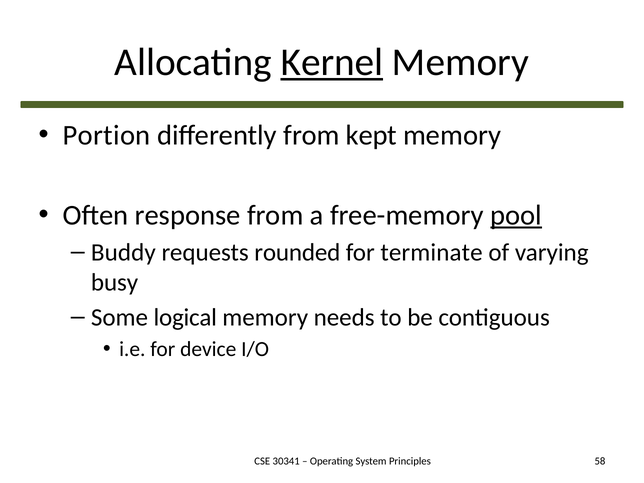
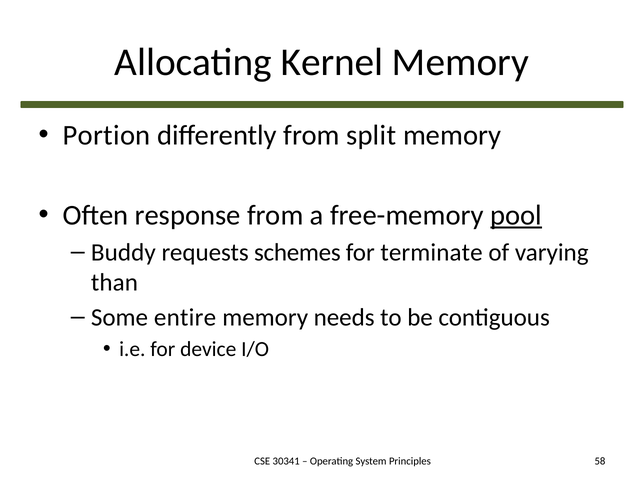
Kernel underline: present -> none
kept: kept -> split
rounded: rounded -> schemes
busy: busy -> than
logical: logical -> entire
